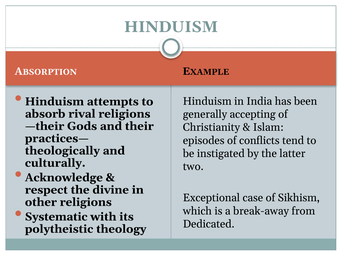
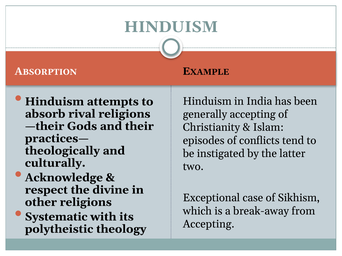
Dedicated at (209, 224): Dedicated -> Accepting
